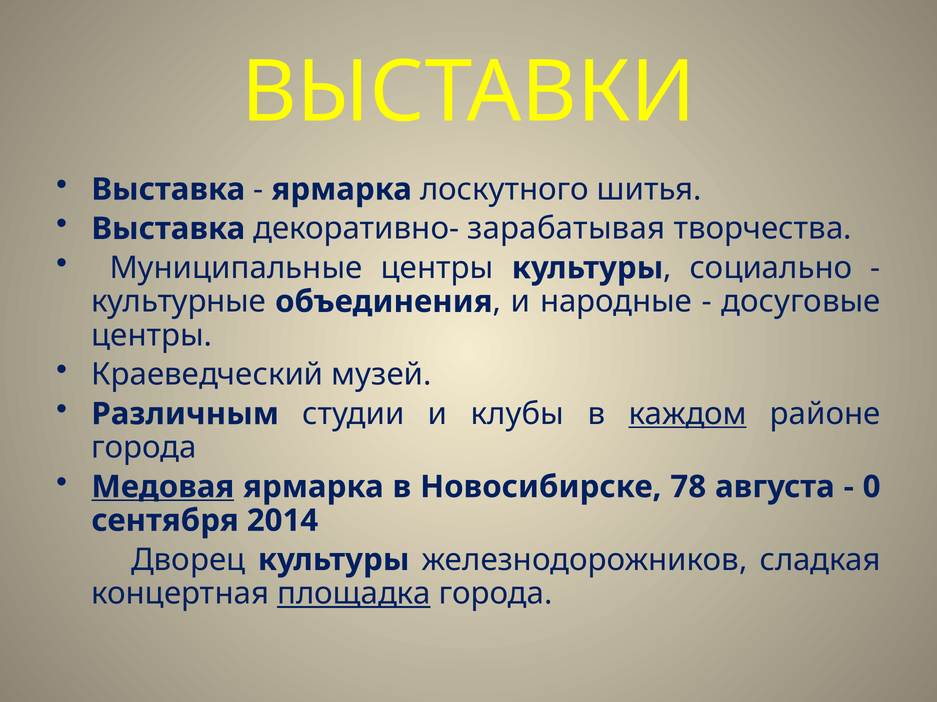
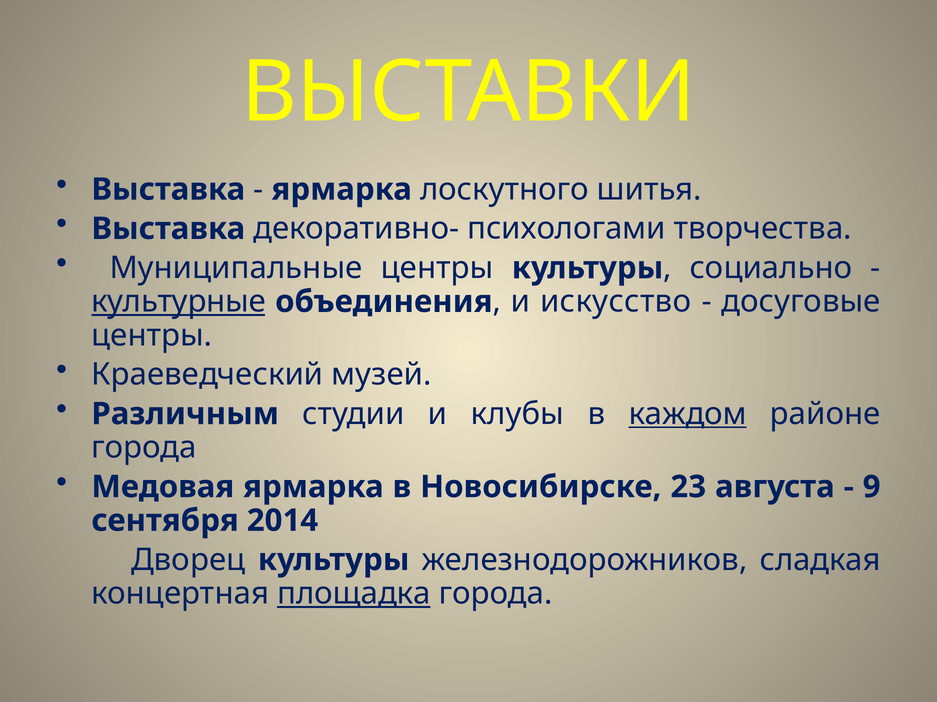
зарабатывая: зарабатывая -> психологами
культурные underline: none -> present
народные: народные -> искусство
Медовая underline: present -> none
78: 78 -> 23
0: 0 -> 9
